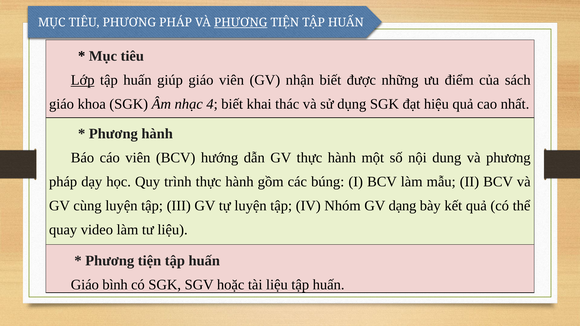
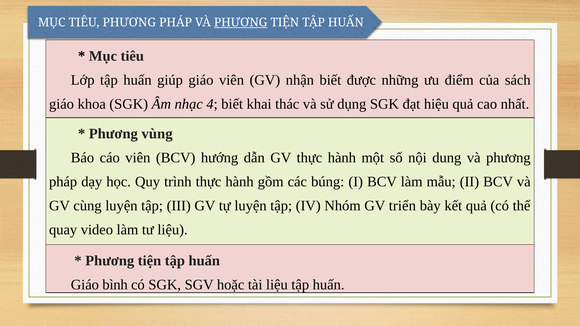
Lớp underline: present -> none
Phương hành: hành -> vùng
dạng: dạng -> triển
